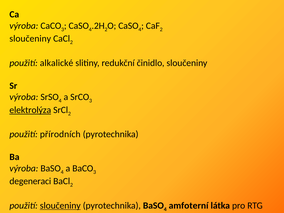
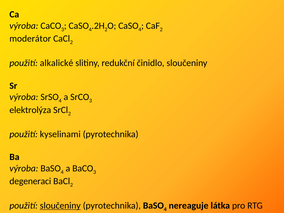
sloučeniny at (30, 39): sloučeniny -> moderátor
elektrolýza underline: present -> none
přírodních: přírodních -> kyselinami
amfoterní: amfoterní -> nereaguje
